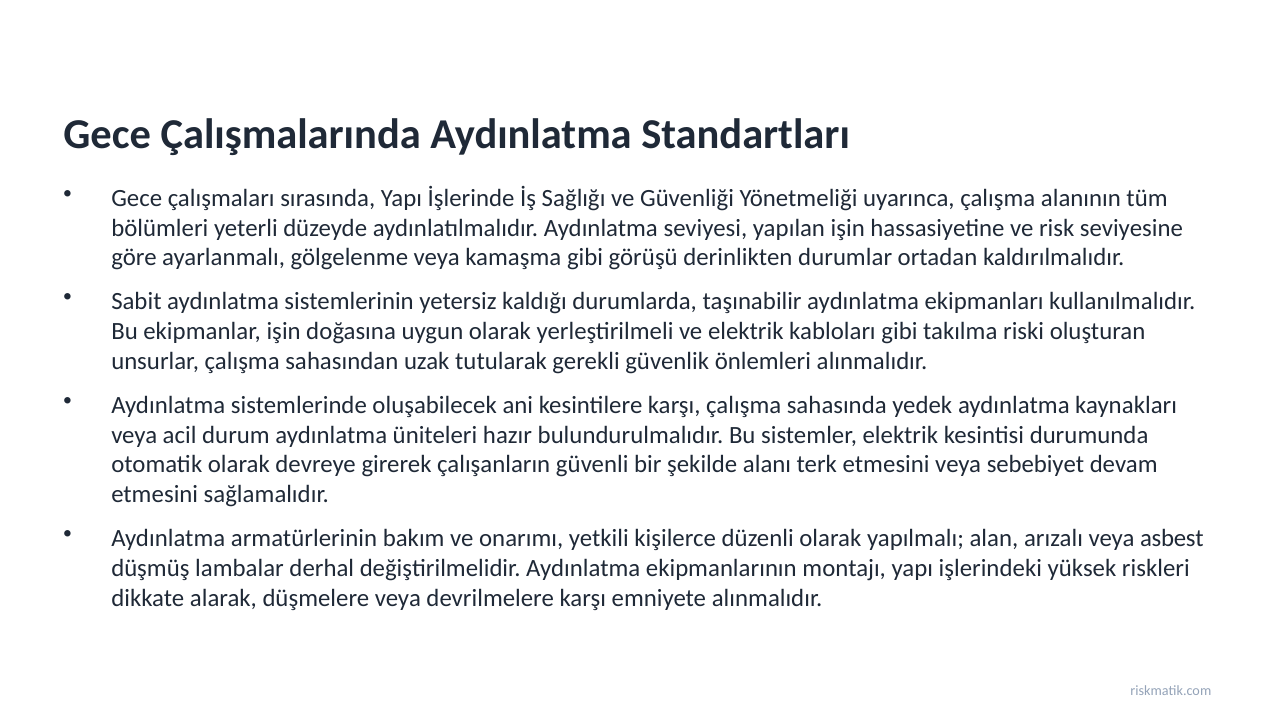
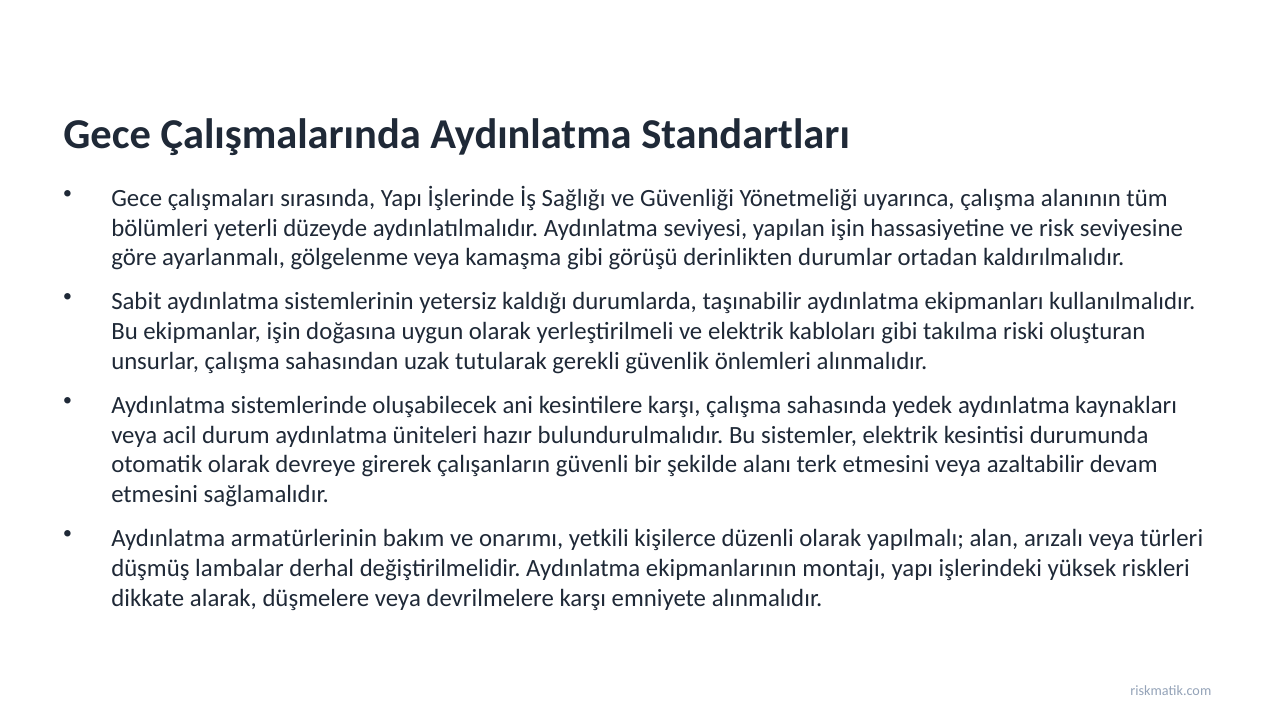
sebebiyet: sebebiyet -> azaltabilir
asbest: asbest -> türleri
